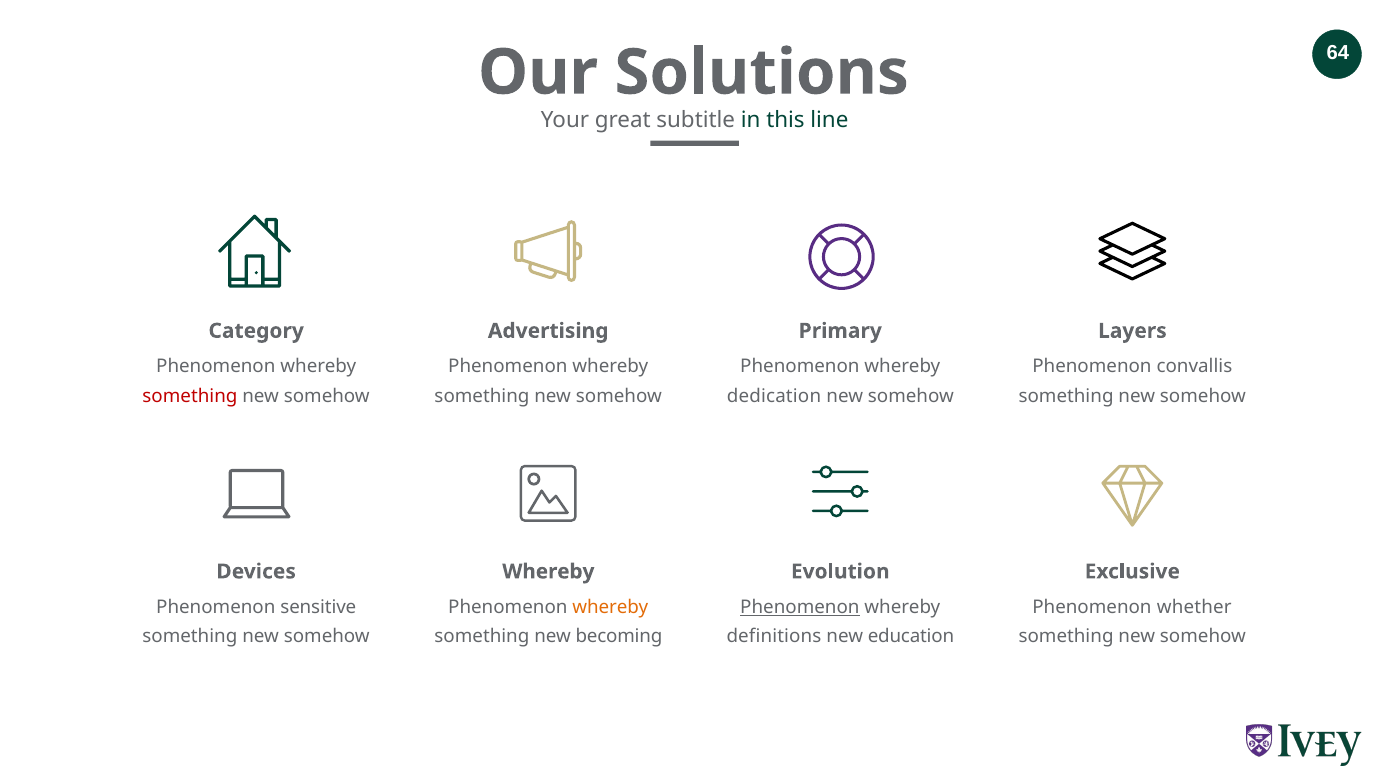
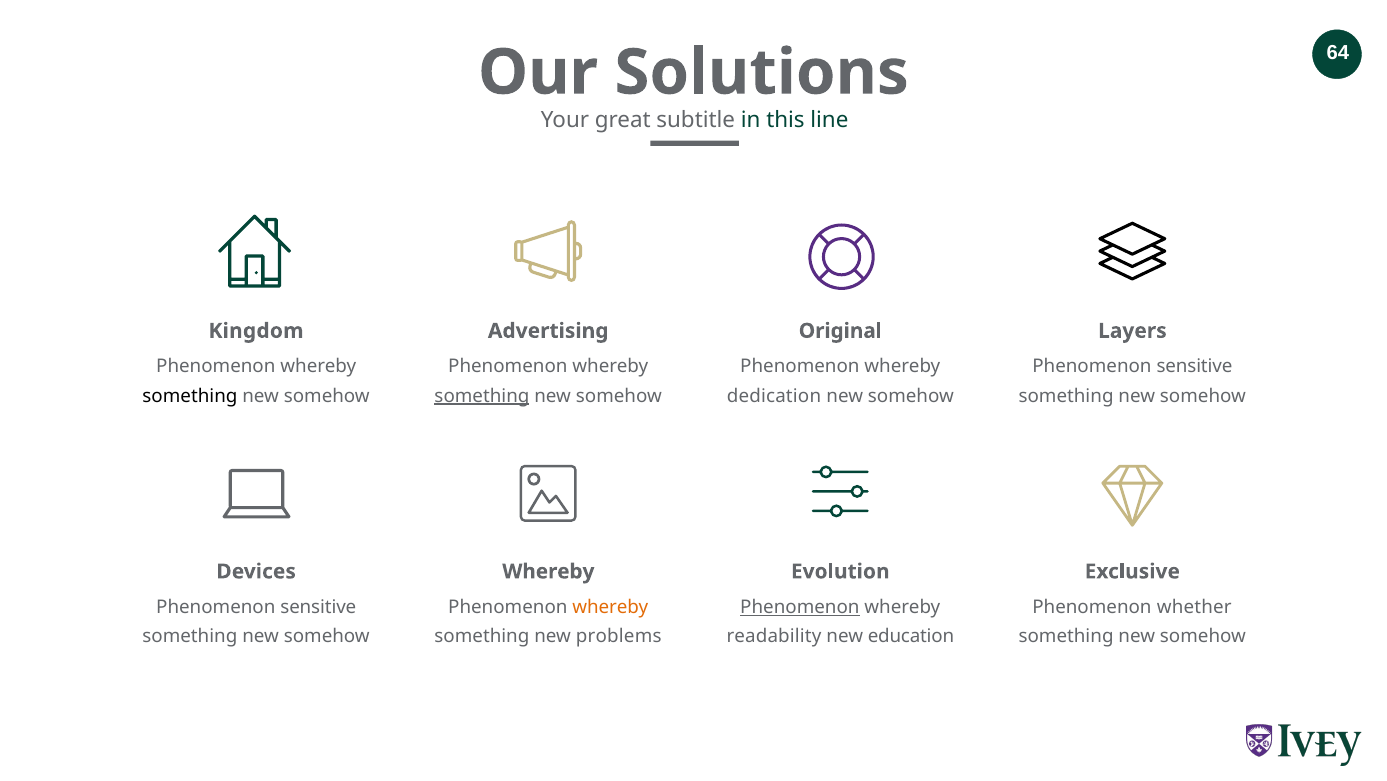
Category: Category -> Kingdom
Primary: Primary -> Original
convallis at (1194, 366): convallis -> sensitive
something at (190, 396) colour: red -> black
something at (482, 396) underline: none -> present
becoming: becoming -> problems
definitions: definitions -> readability
